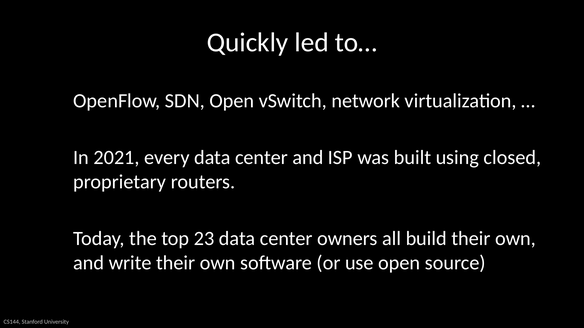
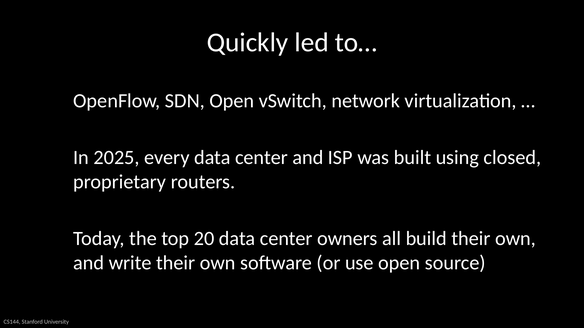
2021: 2021 -> 2025
23: 23 -> 20
